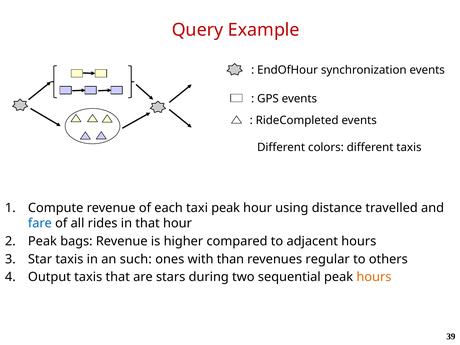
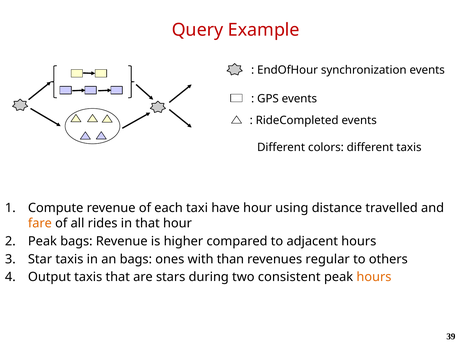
taxi peak: peak -> have
fare colour: blue -> orange
an such: such -> bags
sequential: sequential -> consistent
